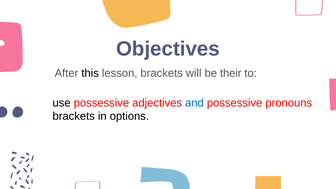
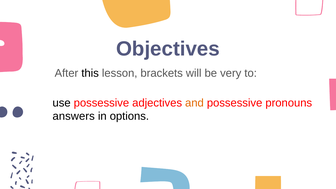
their: their -> very
and colour: blue -> orange
brackets at (74, 116): brackets -> answers
